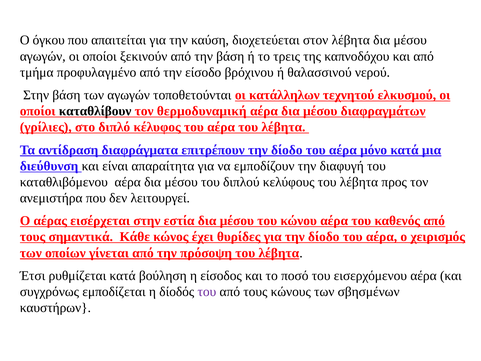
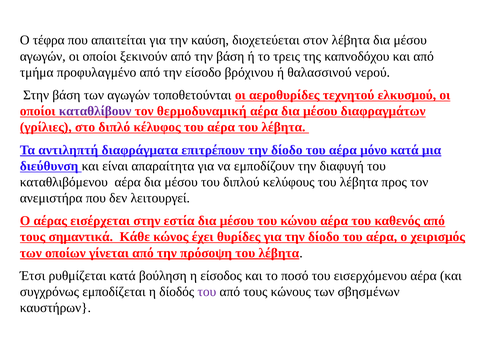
όγκου: όγκου -> τέφρα
κατάλληλων: κατάλληλων -> αεροθυρίδες
καταθλίβουν colour: black -> purple
αντίδραση: αντίδραση -> αντιληπτή
